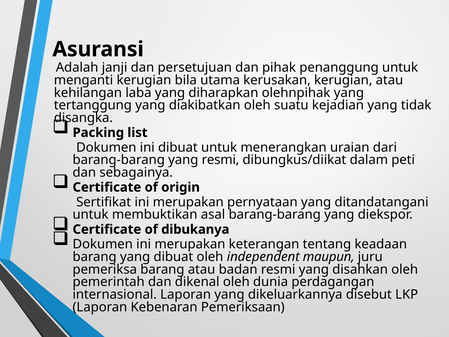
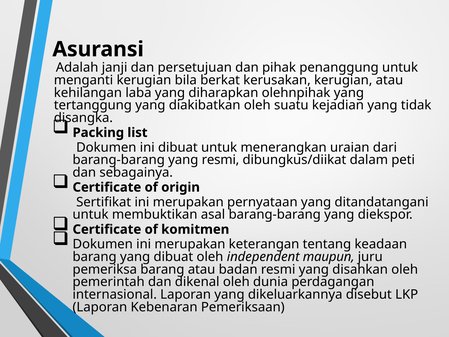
utama: utama -> berkat
dibukanya: dibukanya -> komitmen
